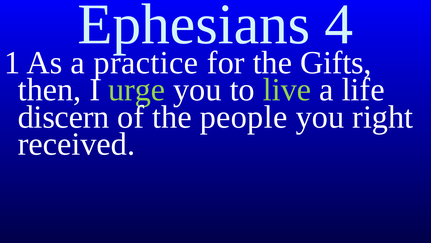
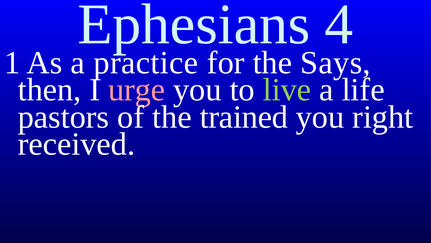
Gifts: Gifts -> Says
urge colour: light green -> pink
discern: discern -> pastors
people: people -> trained
